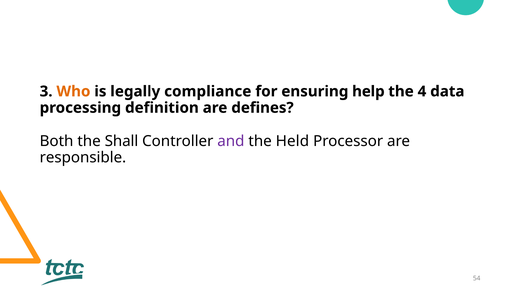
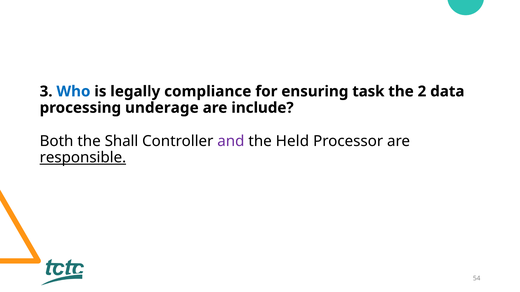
Who colour: orange -> blue
help: help -> task
4: 4 -> 2
definition: definition -> underage
defines: defines -> include
responsible underline: none -> present
